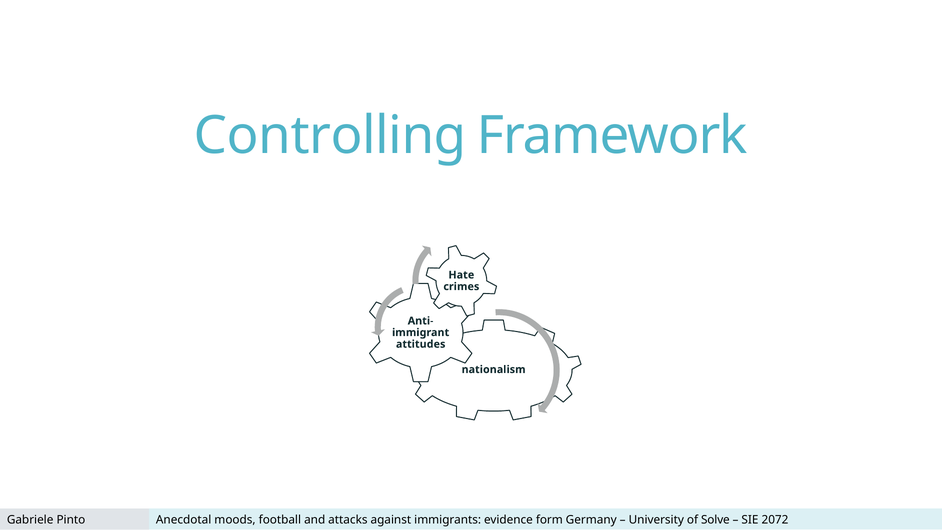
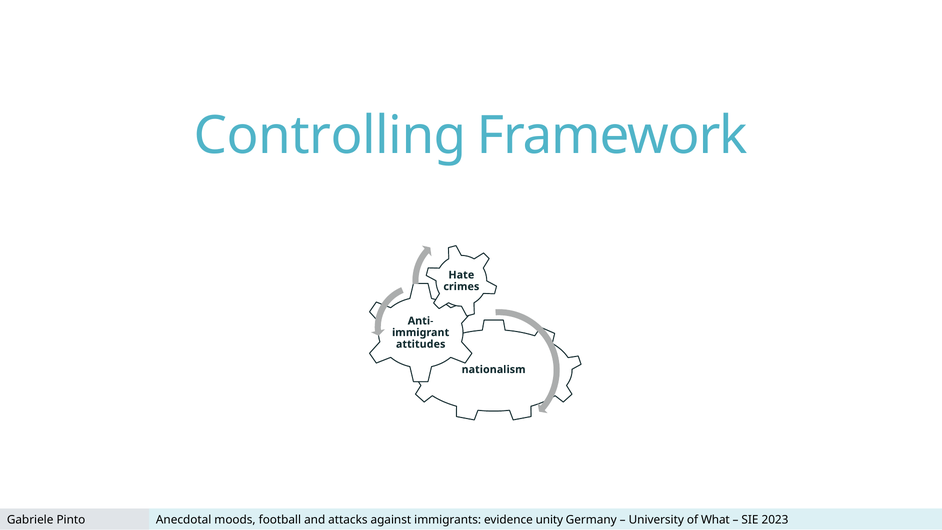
form: form -> unity
Solve: Solve -> What
2072: 2072 -> 2023
